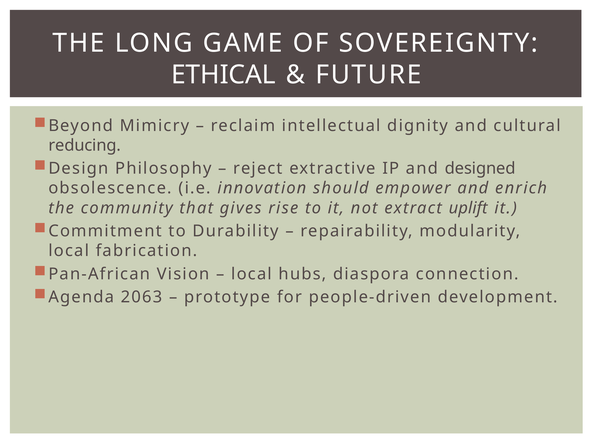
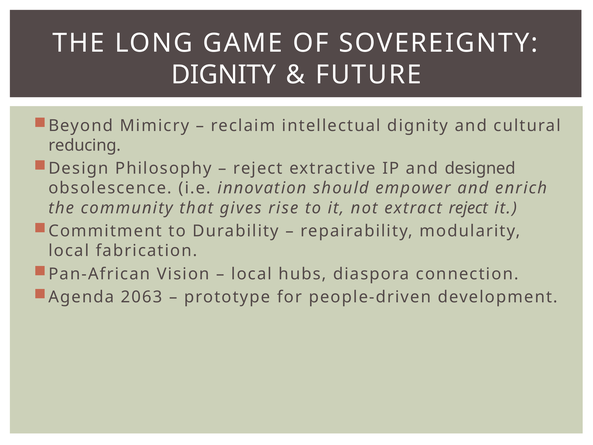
ETHICAL at (223, 75): ETHICAL -> DIGNITY
extract uplift: uplift -> reject
